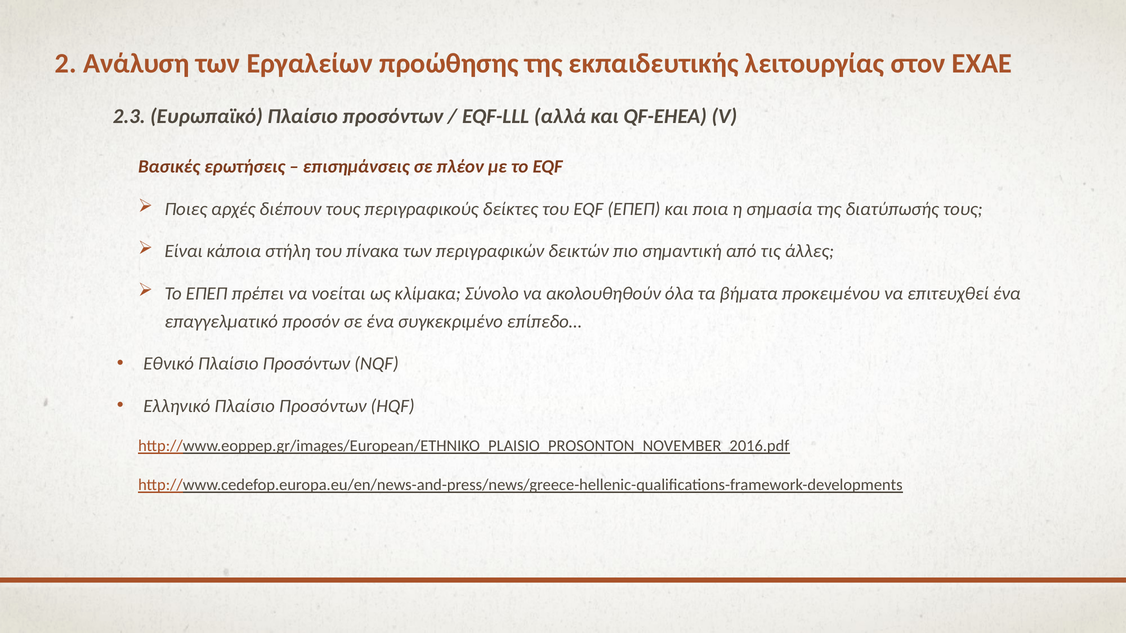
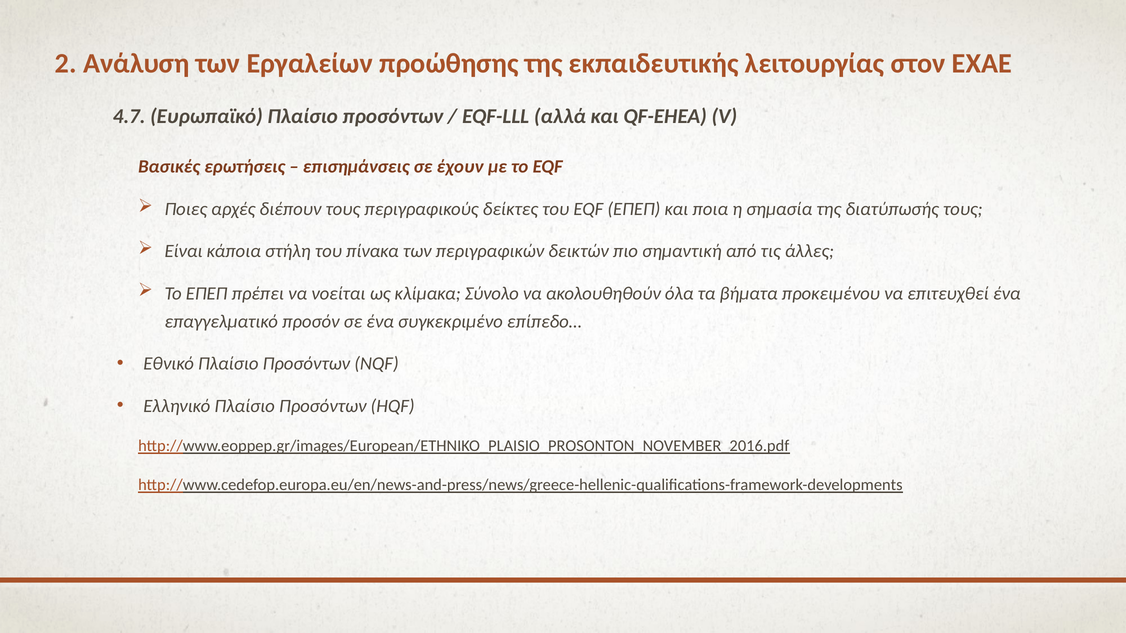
2.3: 2.3 -> 4.7
πλέον: πλέον -> έχουν
